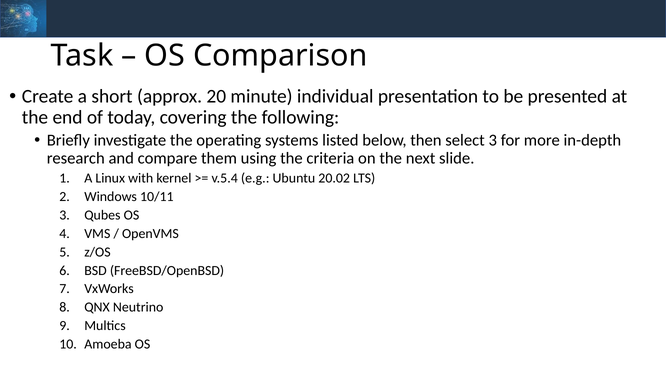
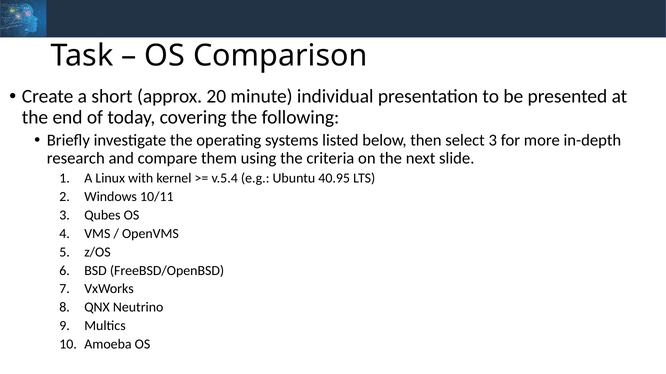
20.02: 20.02 -> 40.95
